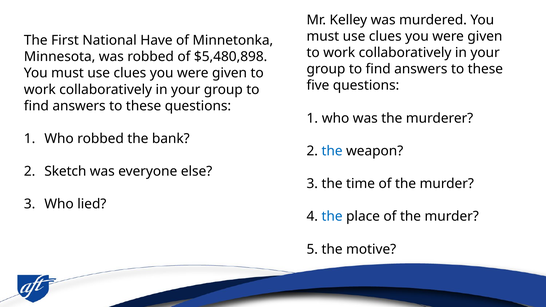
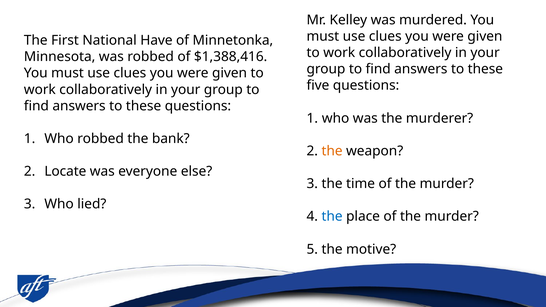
$5,480,898: $5,480,898 -> $1,388,416
the at (332, 151) colour: blue -> orange
Sketch: Sketch -> Locate
